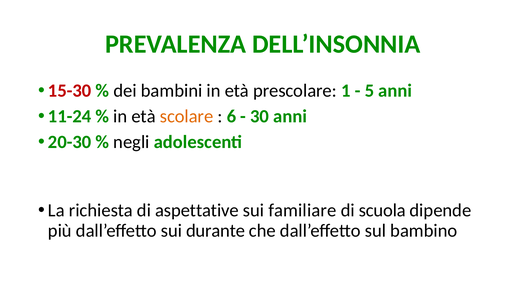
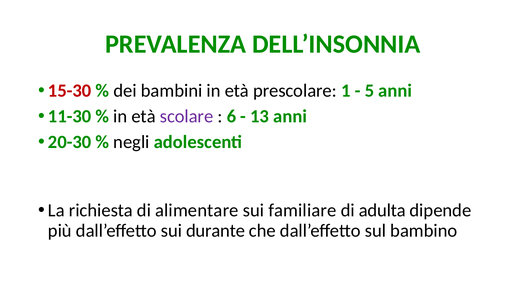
11-24: 11-24 -> 11-30
scolare colour: orange -> purple
30: 30 -> 13
aspettative: aspettative -> alimentare
scuola: scuola -> adulta
